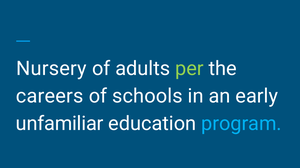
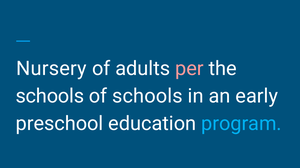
per colour: light green -> pink
careers at (50, 96): careers -> schools
unfamiliar: unfamiliar -> preschool
